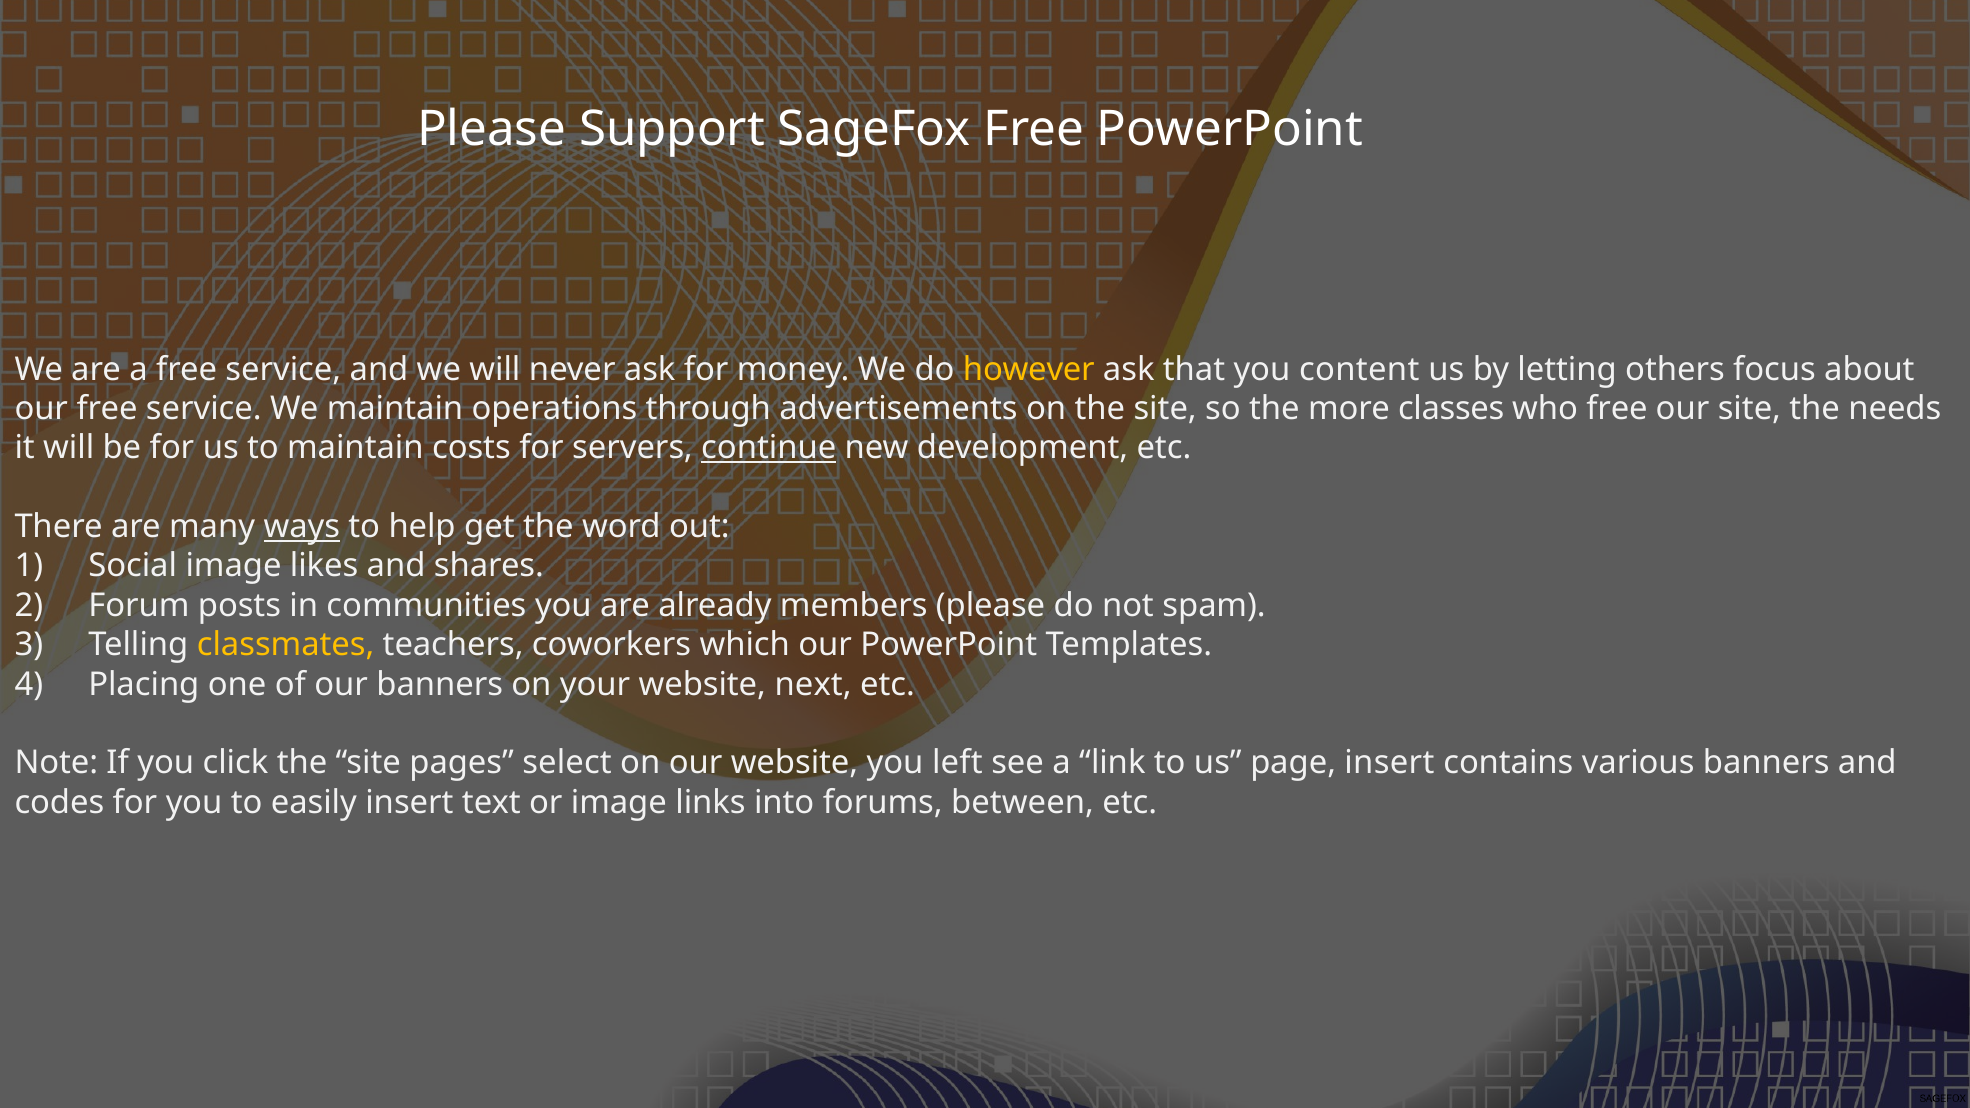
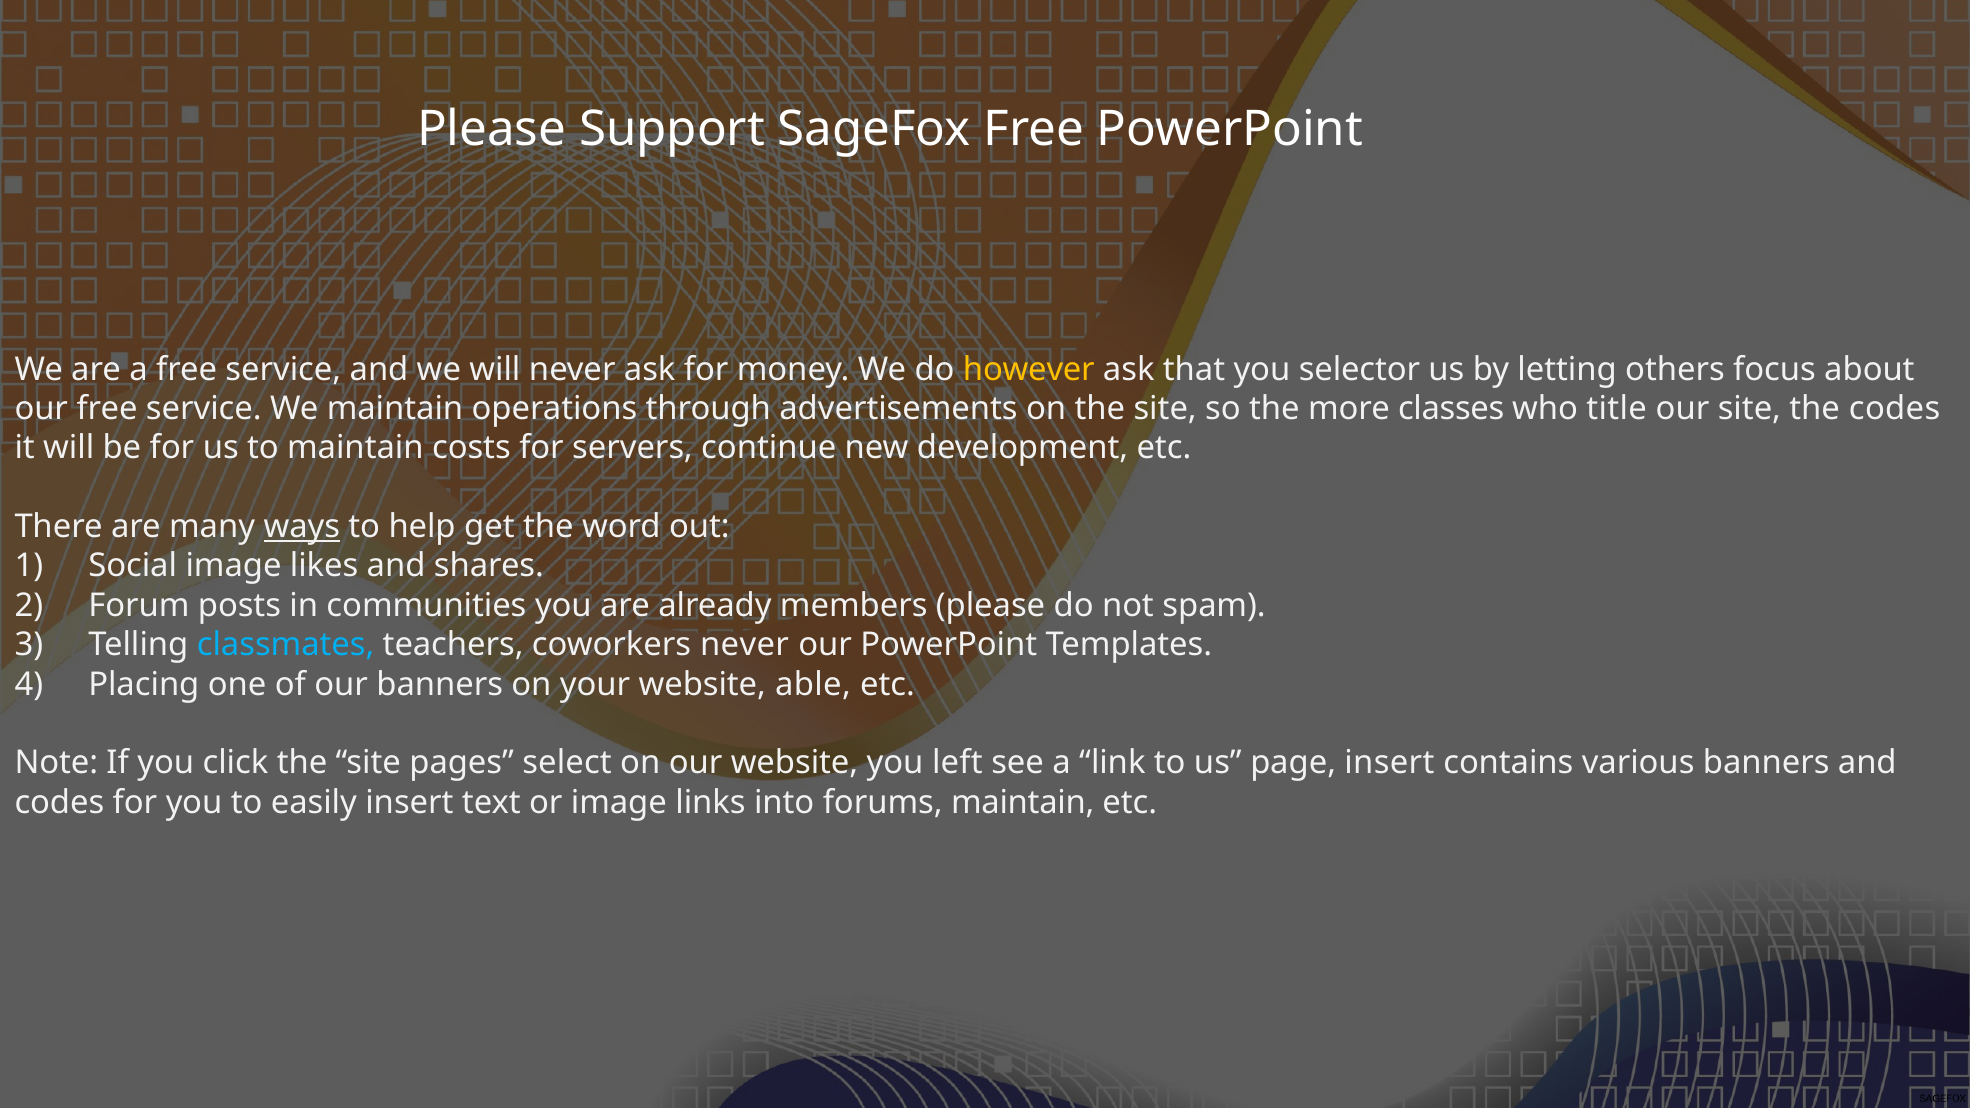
content: content -> selector
who free: free -> title
the needs: needs -> codes
continue underline: present -> none
classmates colour: yellow -> light blue
coworkers which: which -> never
next: next -> able
forums between: between -> maintain
